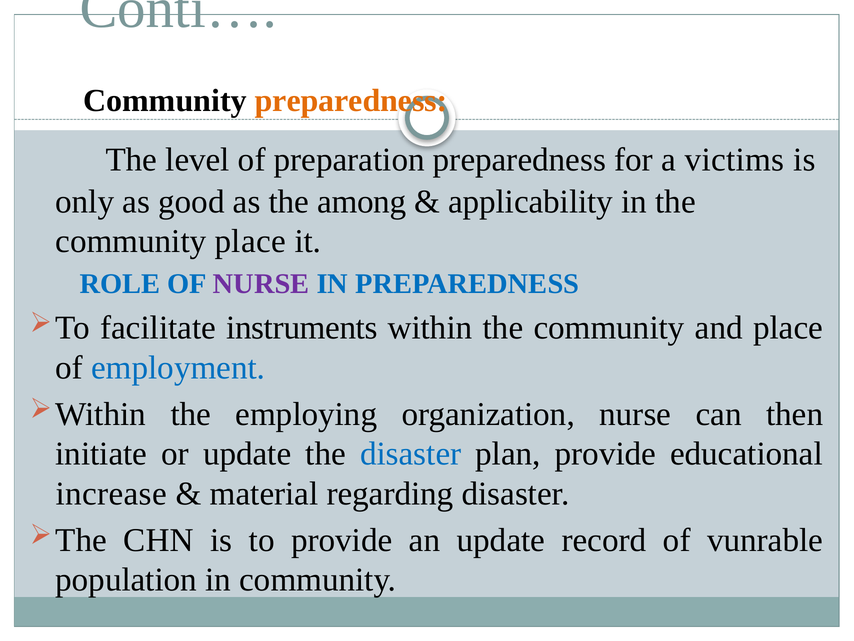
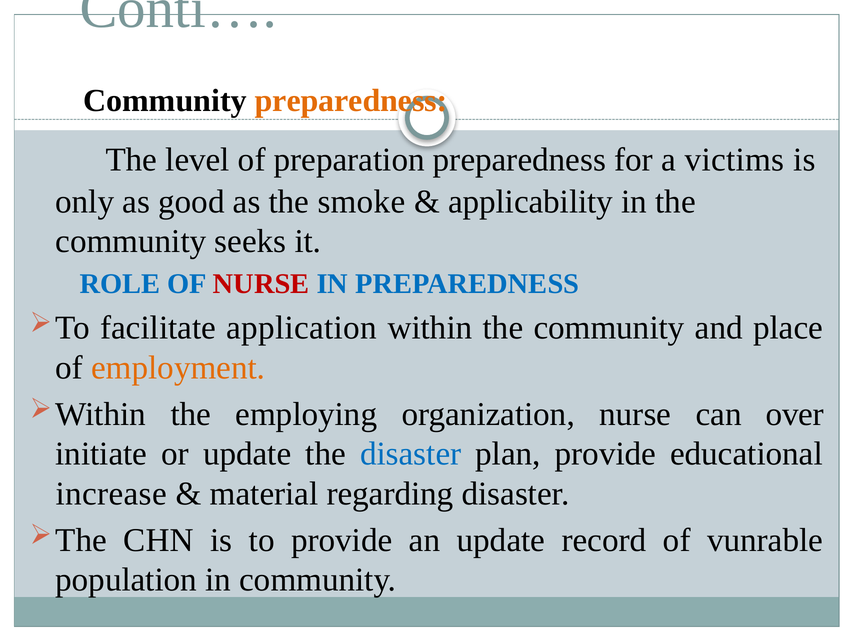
among: among -> smoke
community place: place -> seeks
NURSE at (261, 284) colour: purple -> red
instruments: instruments -> application
employment colour: blue -> orange
then: then -> over
